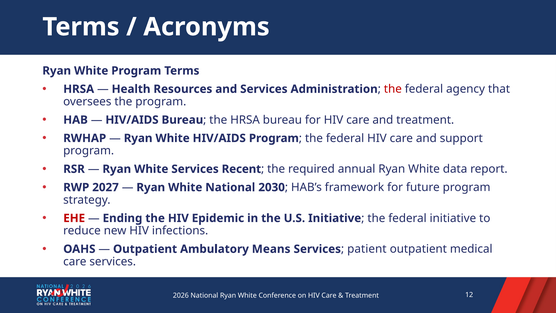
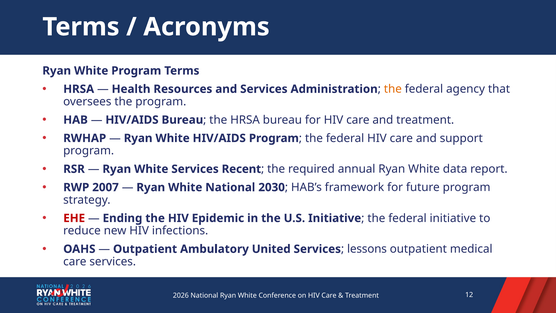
the at (393, 89) colour: red -> orange
2027: 2027 -> 2007
Means: Means -> United
patient: patient -> lessons
